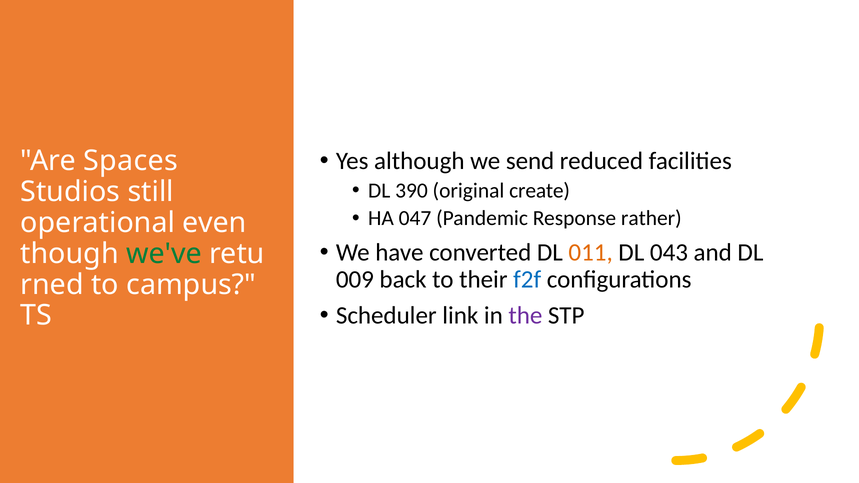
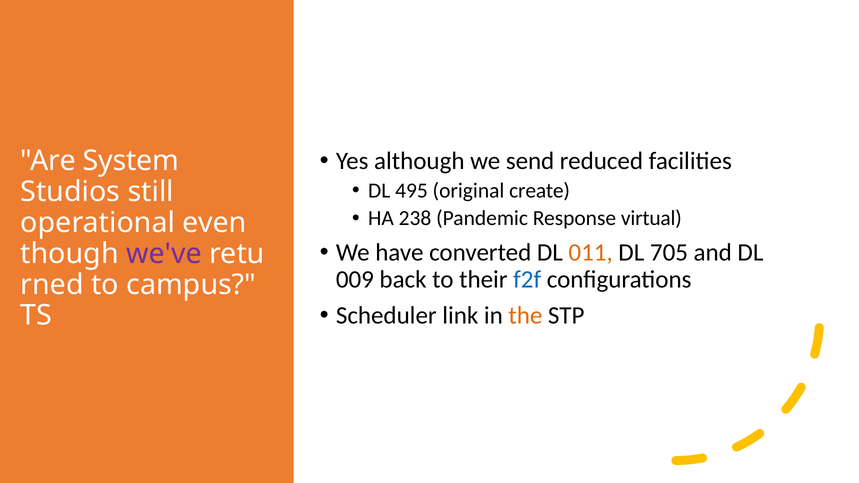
Spaces: Spaces -> System
390: 390 -> 495
047: 047 -> 238
rather: rather -> virtual
043: 043 -> 705
we've colour: green -> purple
the colour: purple -> orange
